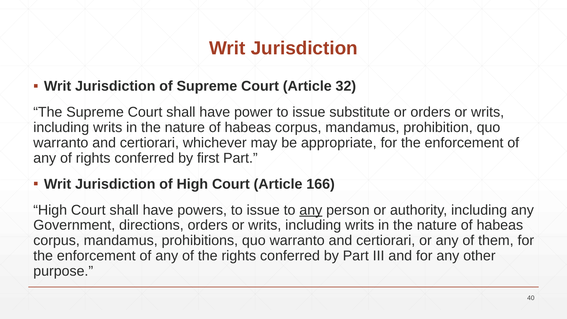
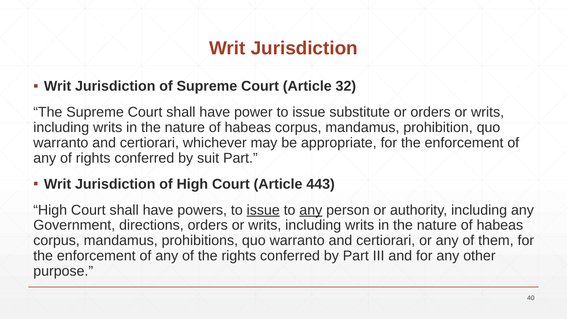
first: first -> suit
166: 166 -> 443
issue at (263, 210) underline: none -> present
